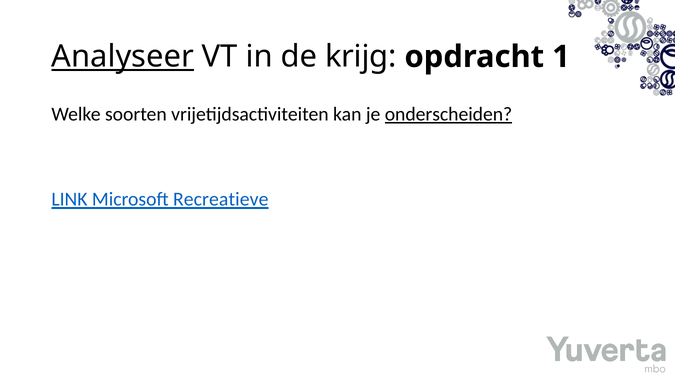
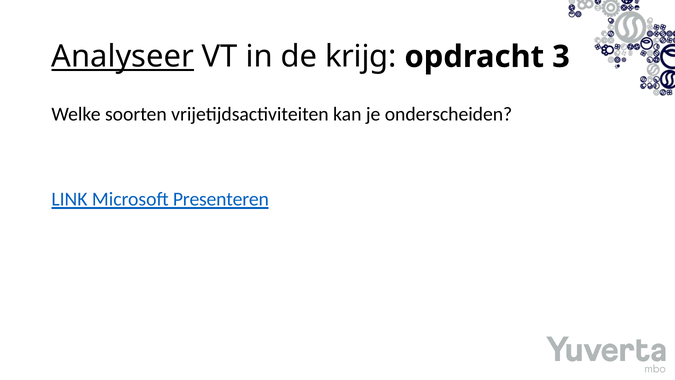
1: 1 -> 3
onderscheiden underline: present -> none
Recreatieve: Recreatieve -> Presenteren
